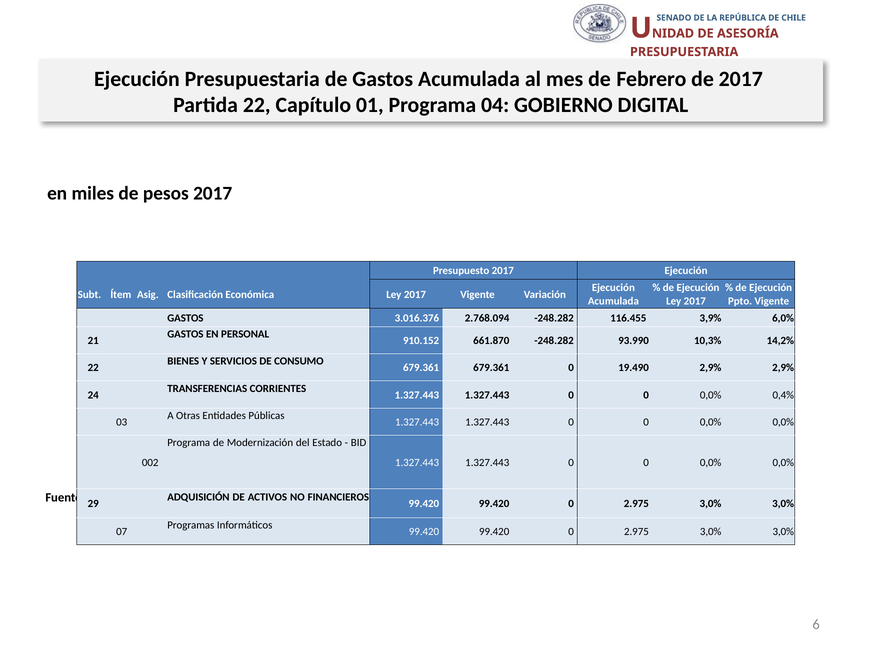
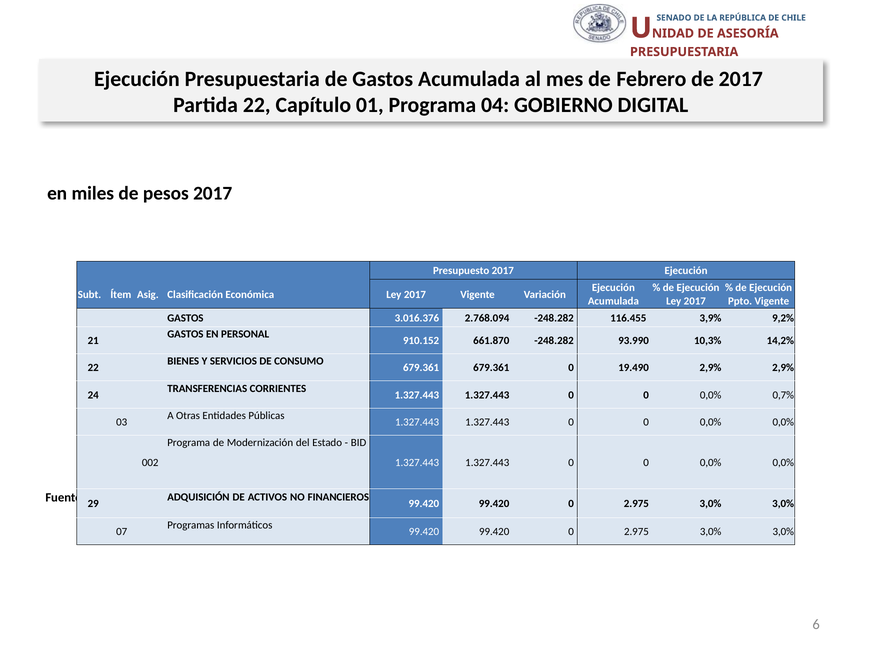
6,0%: 6,0% -> 9,2%
0,4%: 0,4% -> 0,7%
